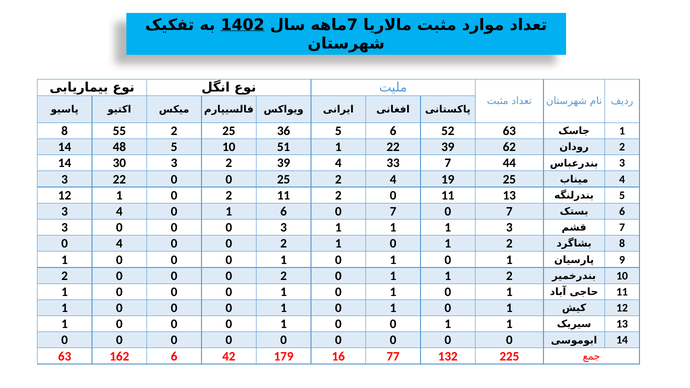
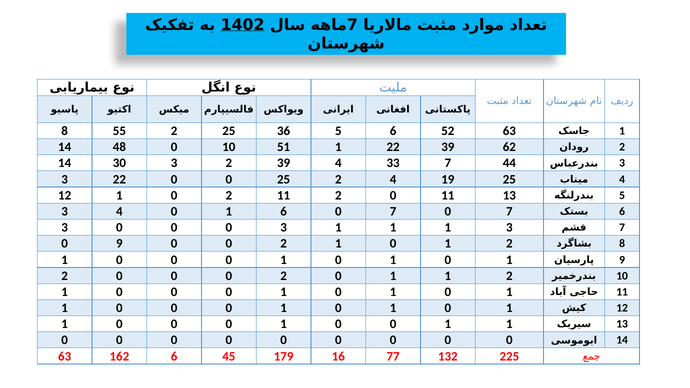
48 5: 5 -> 0
0 4: 4 -> 9
42: 42 -> 45
